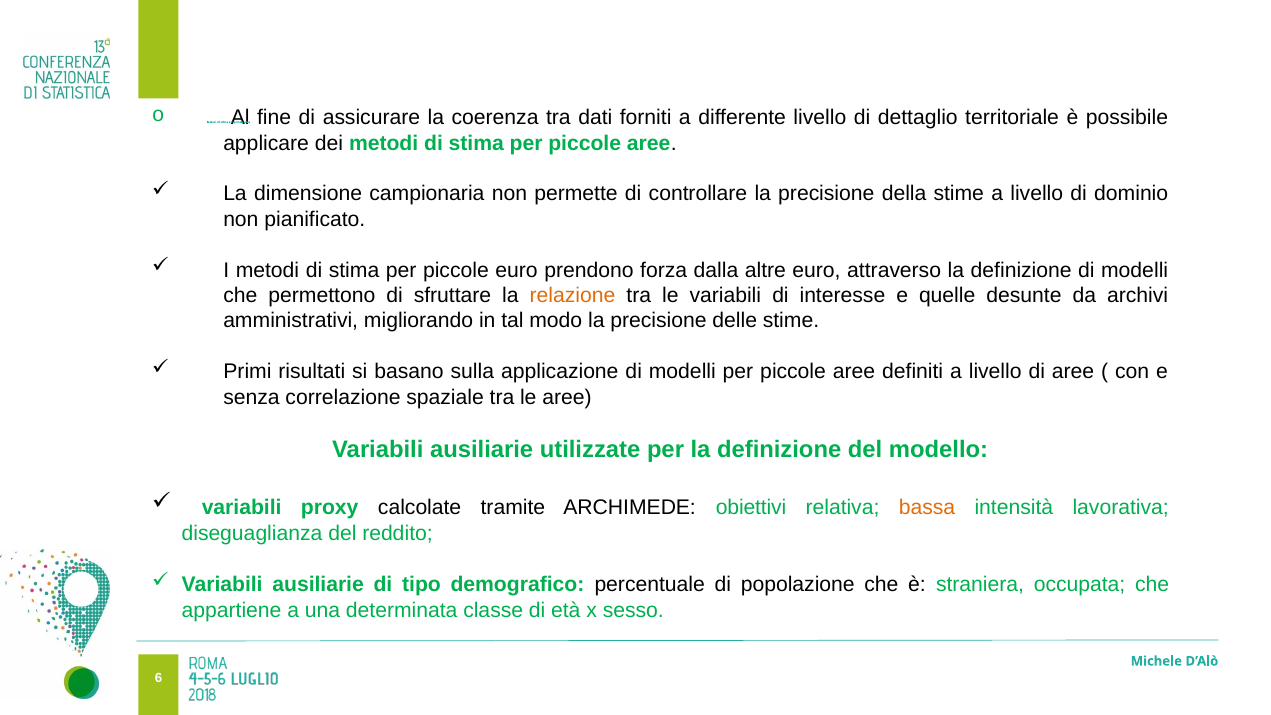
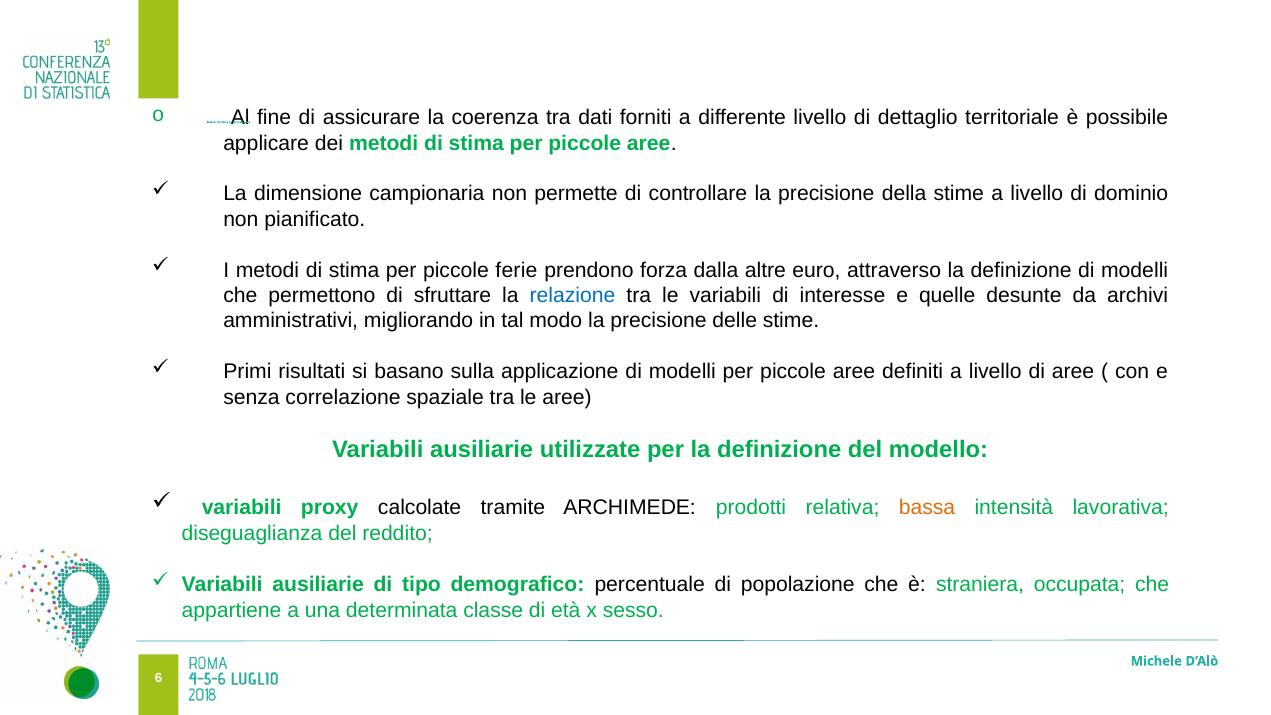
piccole euro: euro -> ferie
relazione colour: orange -> blue
obiettivi: obiettivi -> prodotti
